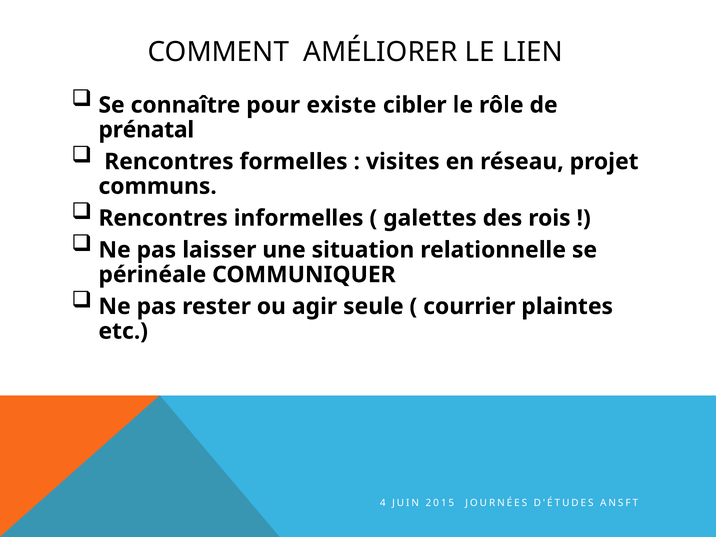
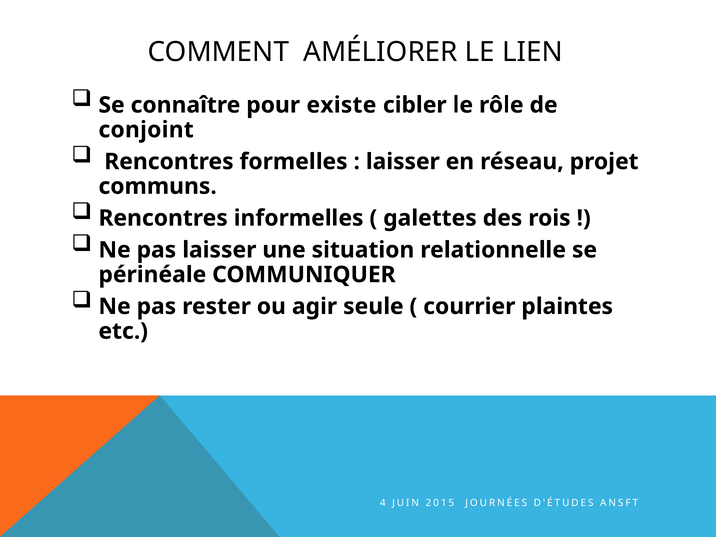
prénatal: prénatal -> conjoint
visites at (403, 162): visites -> laisser
